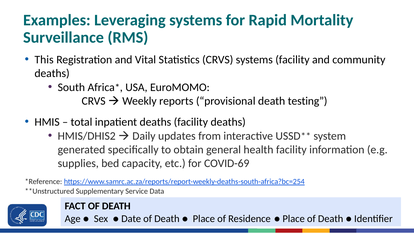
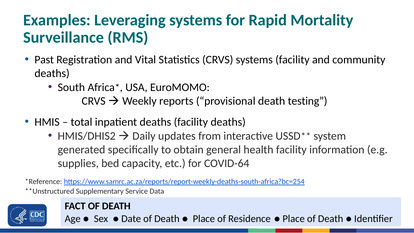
This: This -> Past
COVID-69: COVID-69 -> COVID-64
